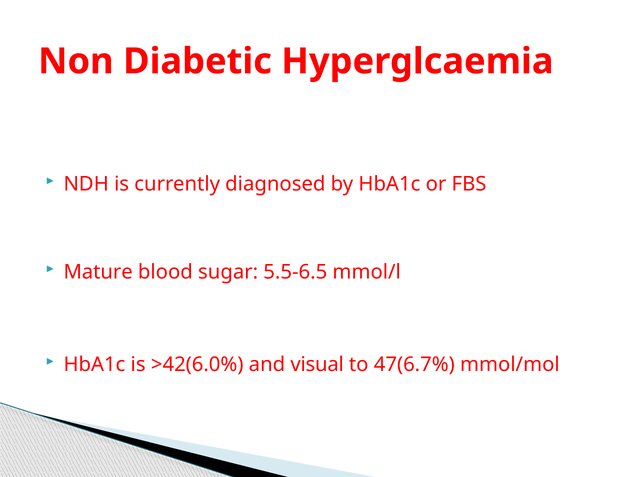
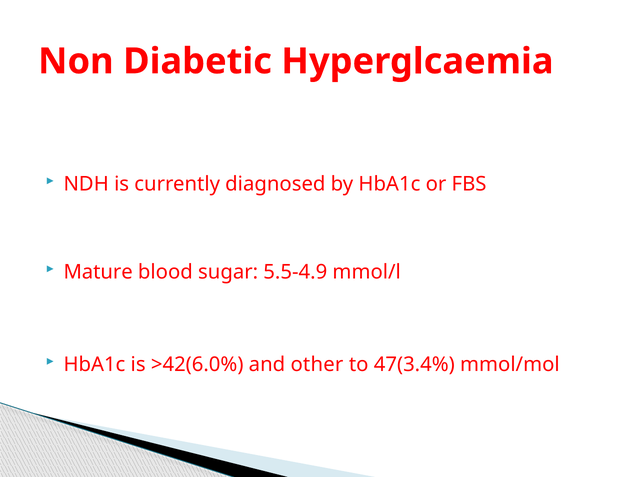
5.5-6.5: 5.5-6.5 -> 5.5-4.9
visual: visual -> other
47(6.7%: 47(6.7% -> 47(3.4%
